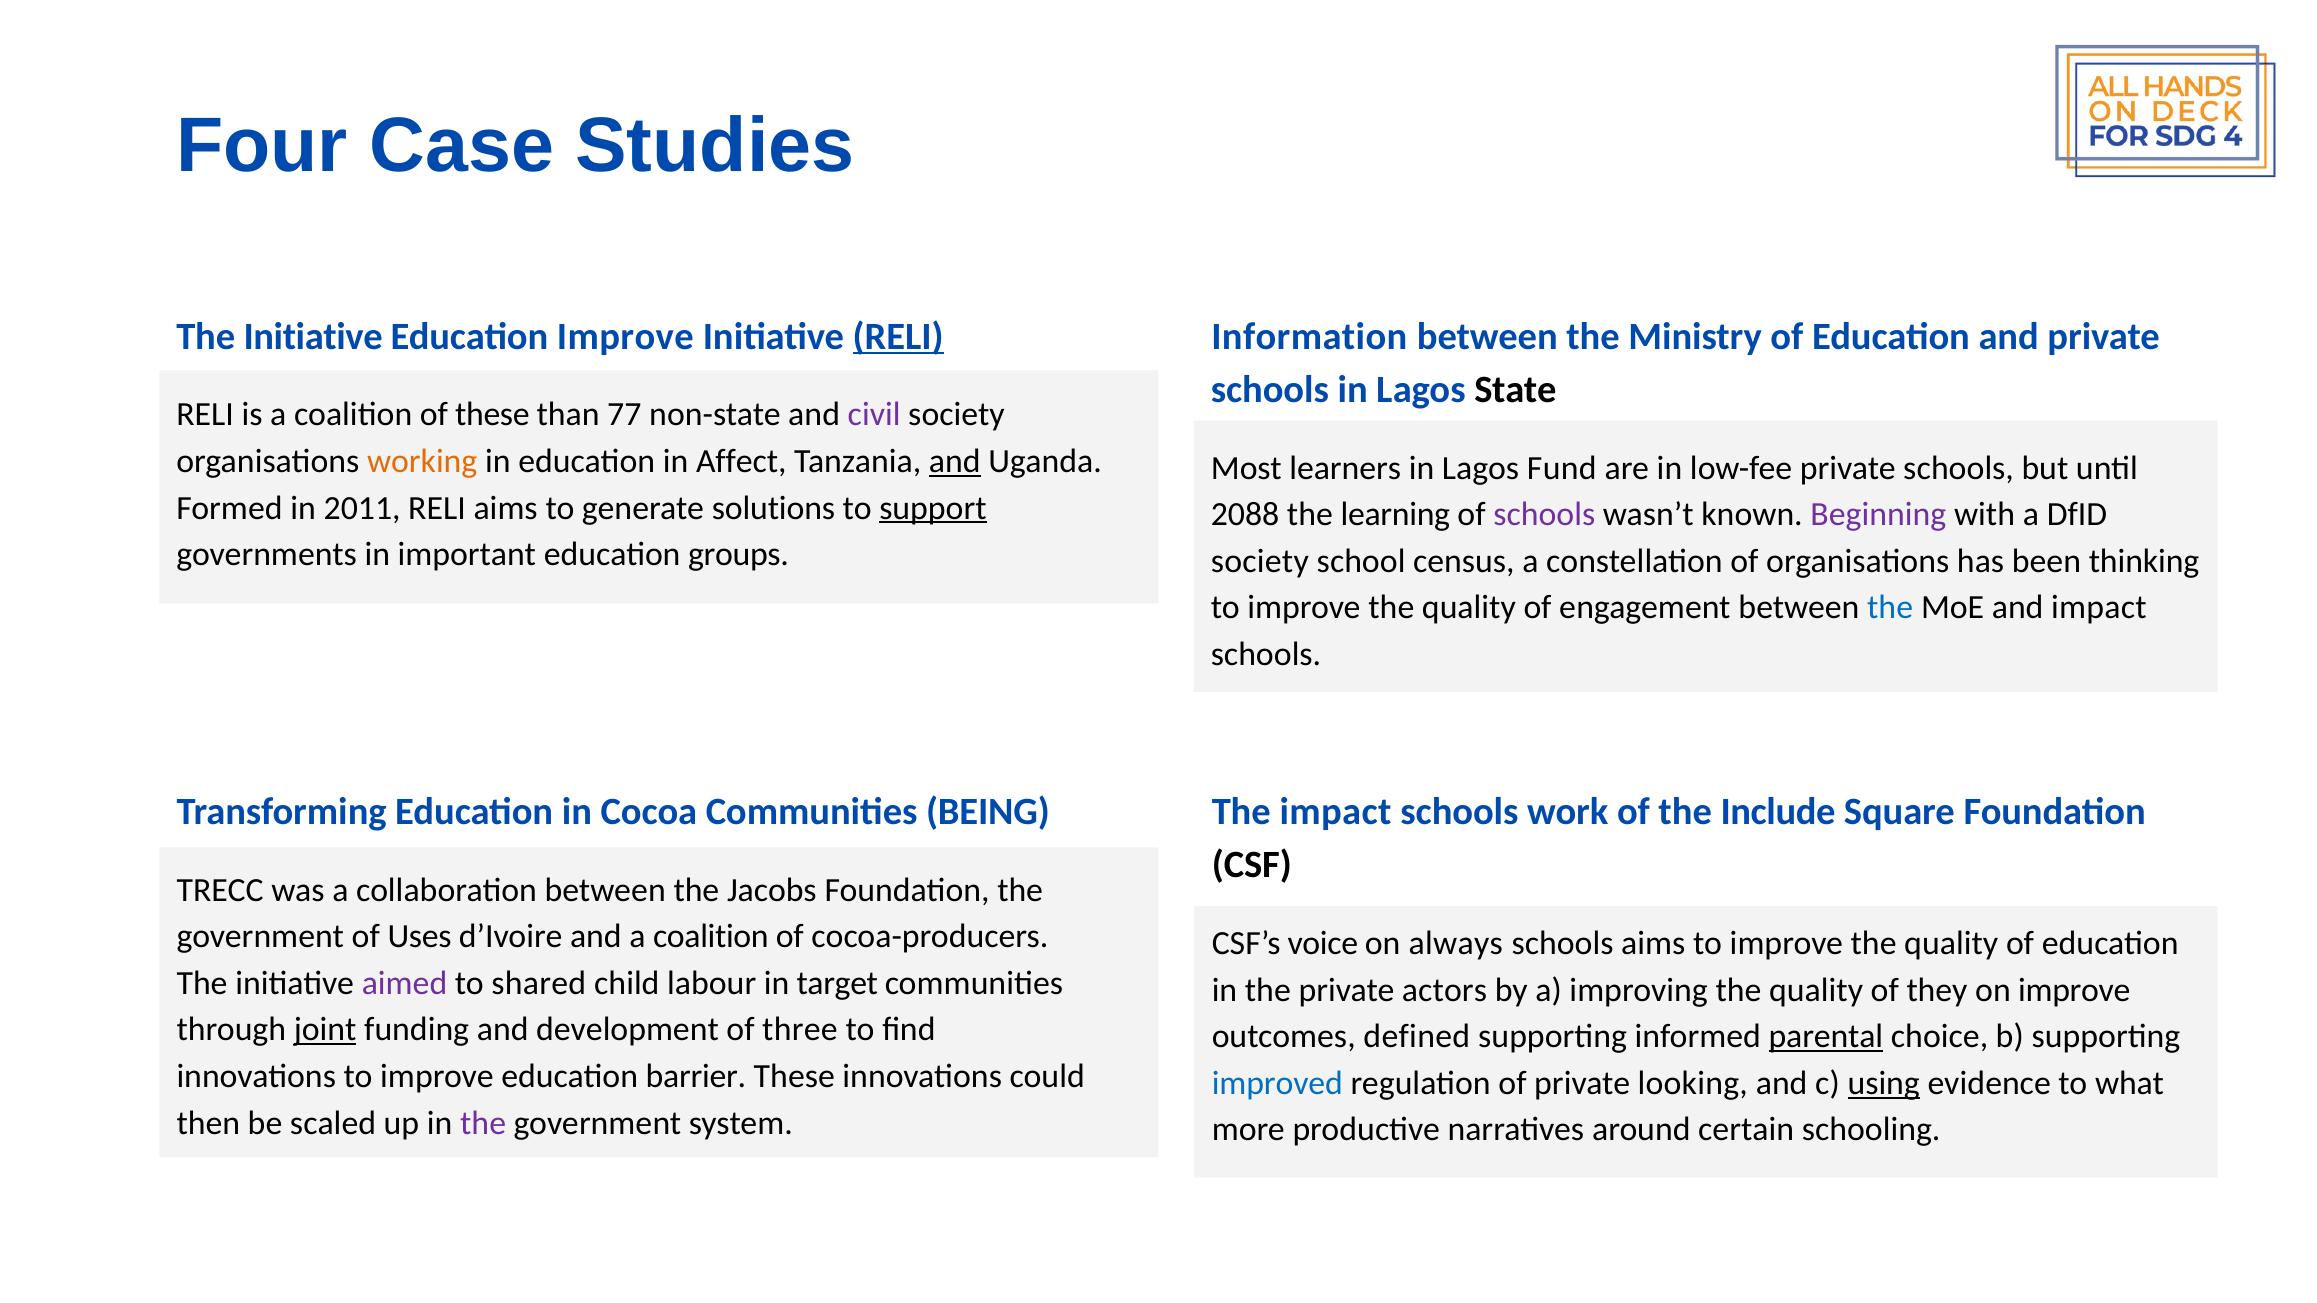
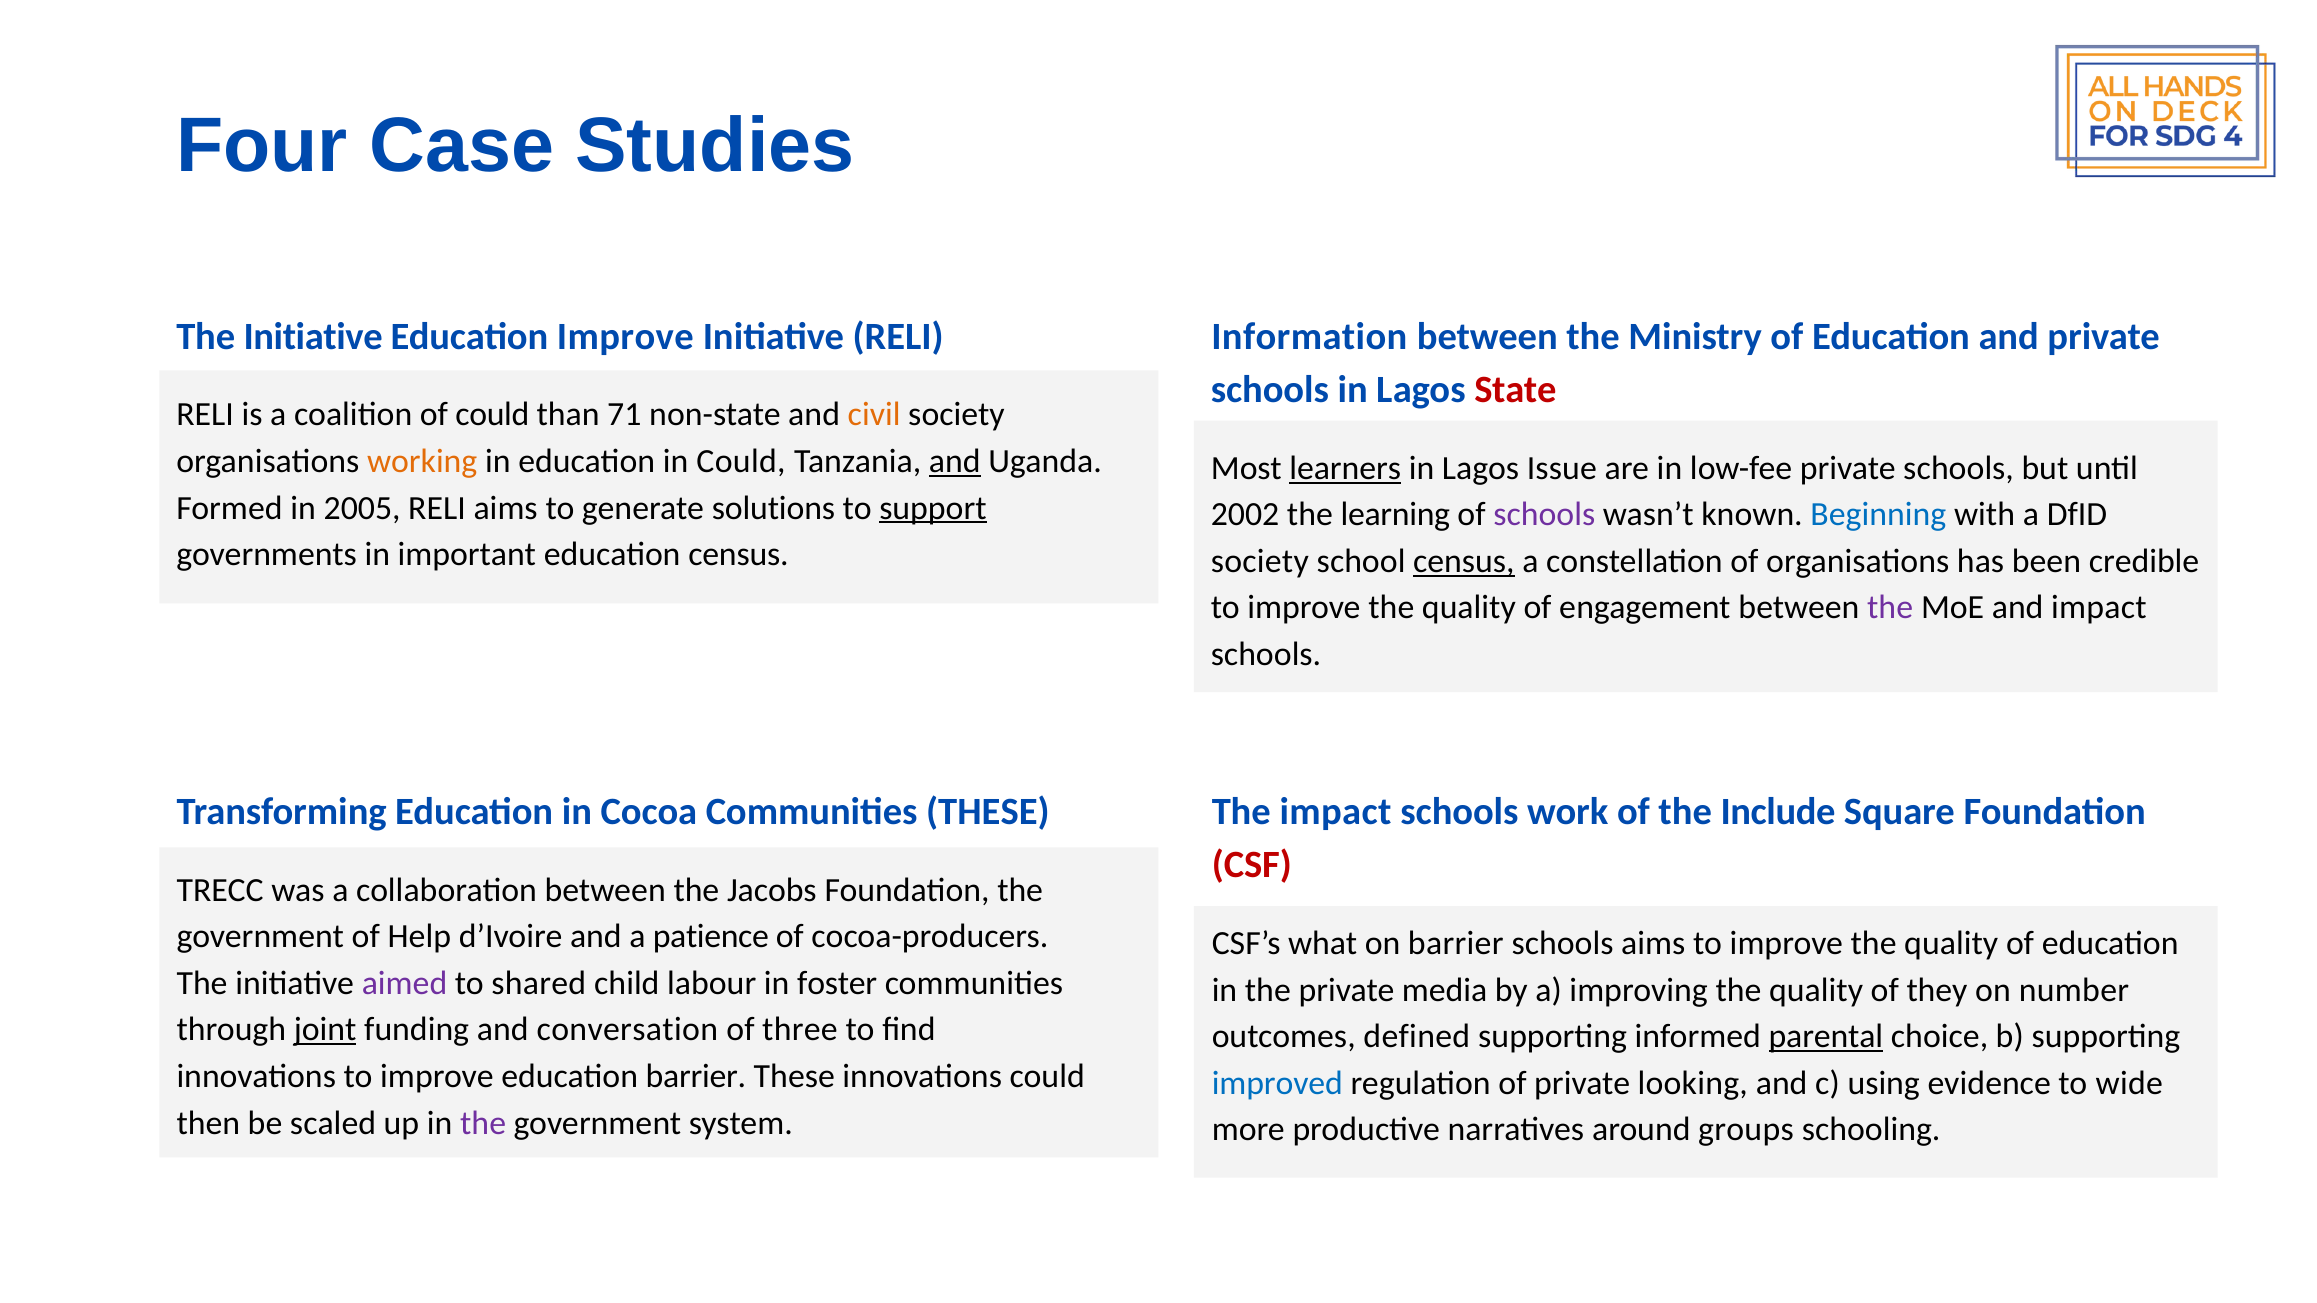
RELI at (898, 337) underline: present -> none
State colour: black -> red
of these: these -> could
77: 77 -> 71
civil colour: purple -> orange
in Affect: Affect -> Could
learners underline: none -> present
Fund: Fund -> Issue
2011: 2011 -> 2005
2088: 2088 -> 2002
Beginning colour: purple -> blue
education groups: groups -> census
census at (1464, 561) underline: none -> present
thinking: thinking -> credible
the at (1890, 608) colour: blue -> purple
Communities BEING: BEING -> THESE
CSF colour: black -> red
Uses: Uses -> Help
and a coalition: coalition -> patience
voice: voice -> what
on always: always -> barrier
target: target -> foster
actors: actors -> media
on improve: improve -> number
development: development -> conversation
using underline: present -> none
what: what -> wide
certain: certain -> groups
